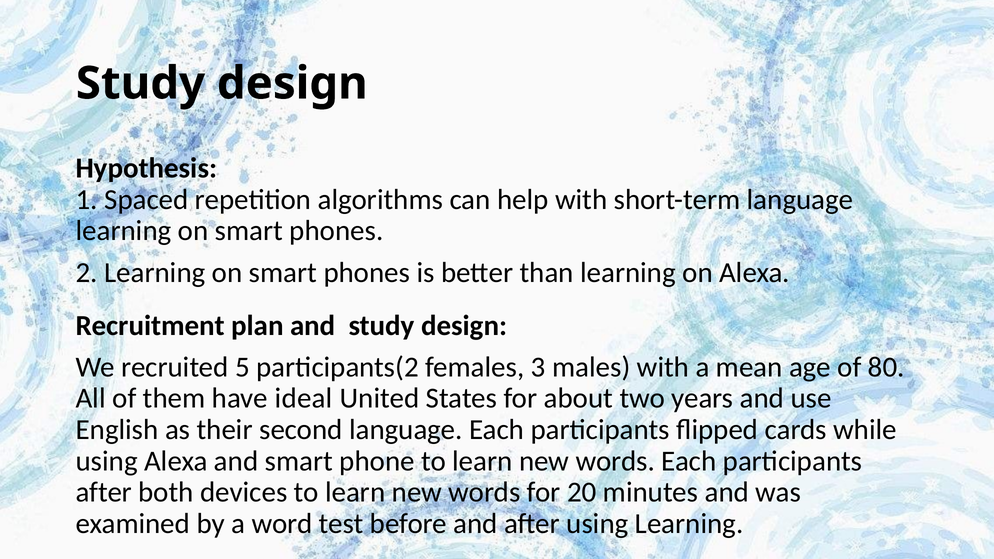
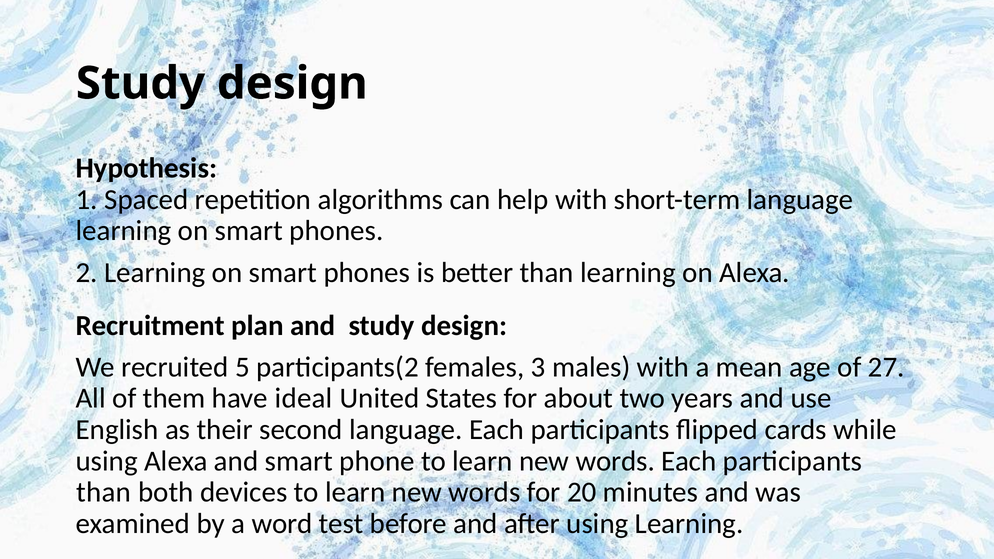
80: 80 -> 27
after at (104, 492): after -> than
